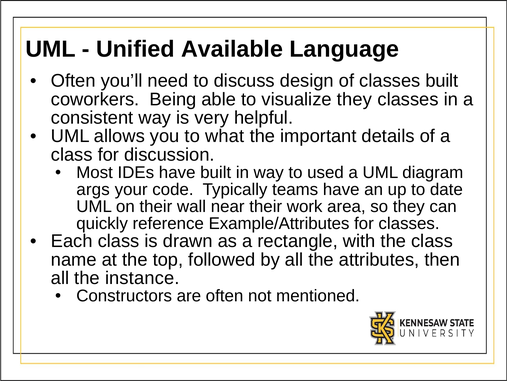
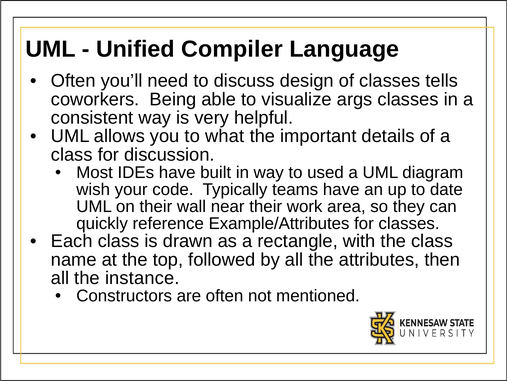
Available: Available -> Compiler
classes built: built -> tells
visualize they: they -> args
args: args -> wish
